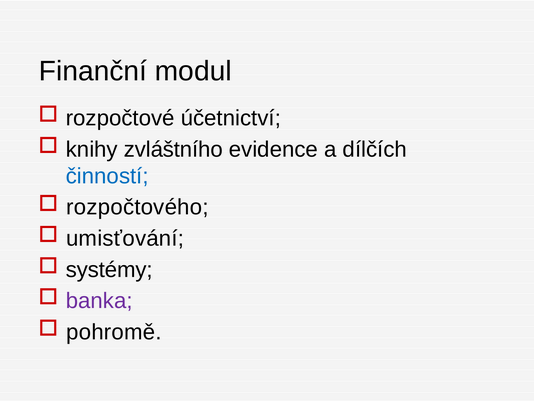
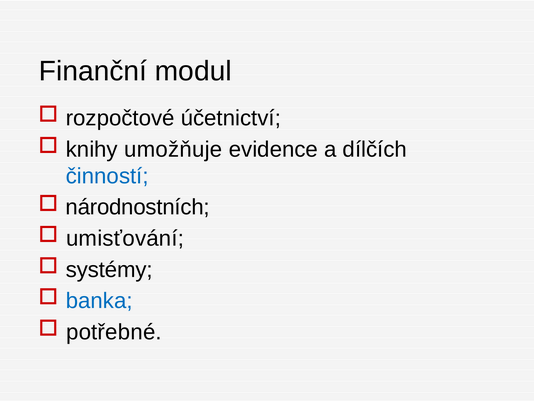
zvláštního: zvláštního -> umožňuje
rozpočtového: rozpočtového -> národnostních
banka colour: purple -> blue
pohromě: pohromě -> potřebné
